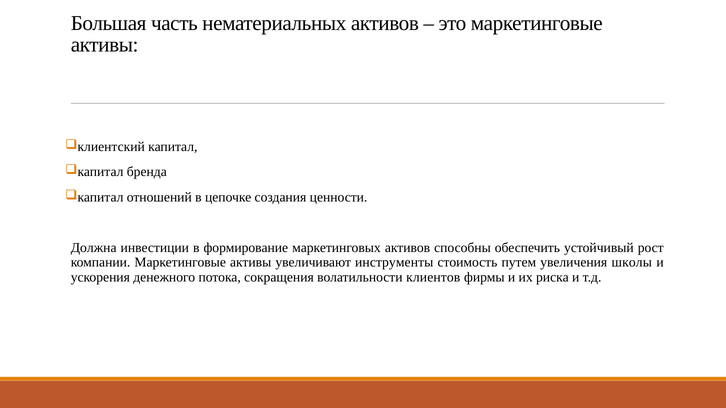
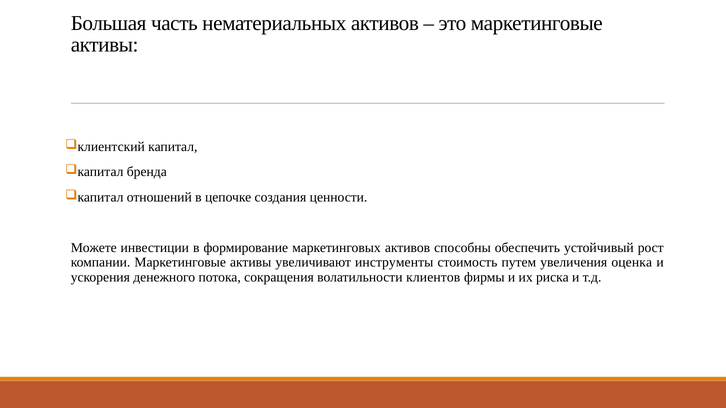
Должна: Должна -> Можете
школы: школы -> оценка
